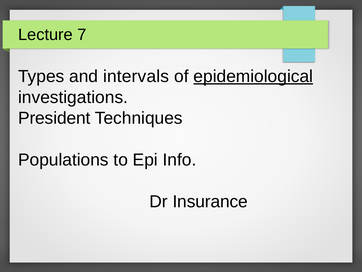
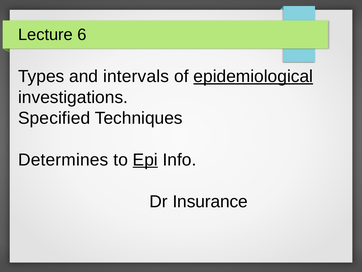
7: 7 -> 6
President: President -> Specified
Populations: Populations -> Determines
Epi underline: none -> present
